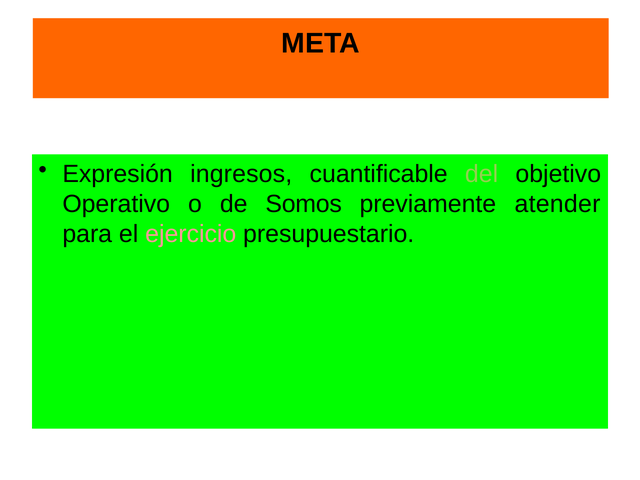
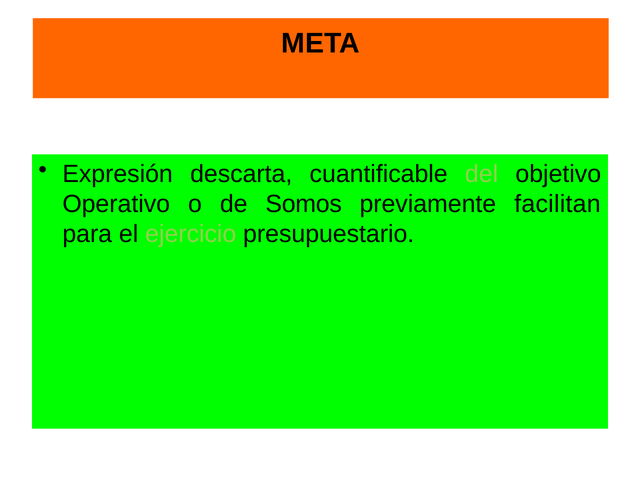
ingresos: ingresos -> descarta
atender: atender -> facilitan
ejercicio colour: pink -> light green
